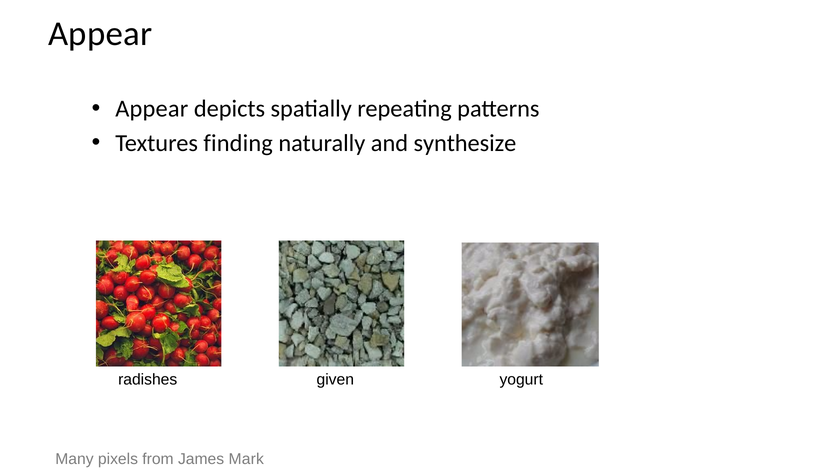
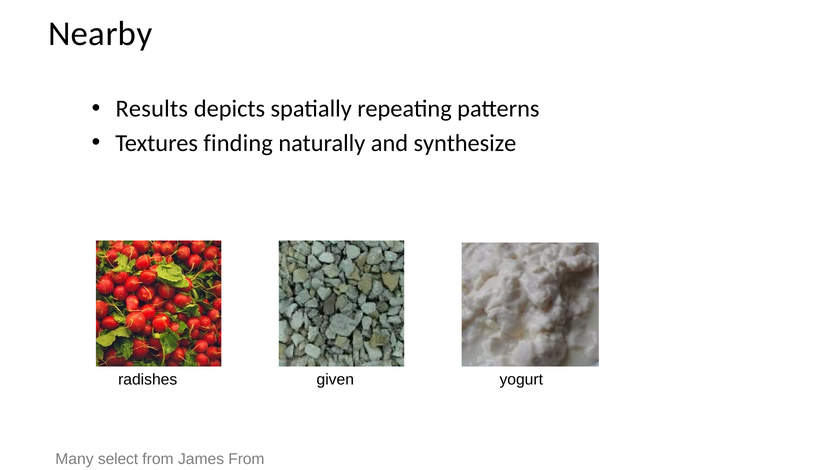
Appear at (100, 34): Appear -> Nearby
Appear at (152, 109): Appear -> Results
pixels: pixels -> select
James Mark: Mark -> From
